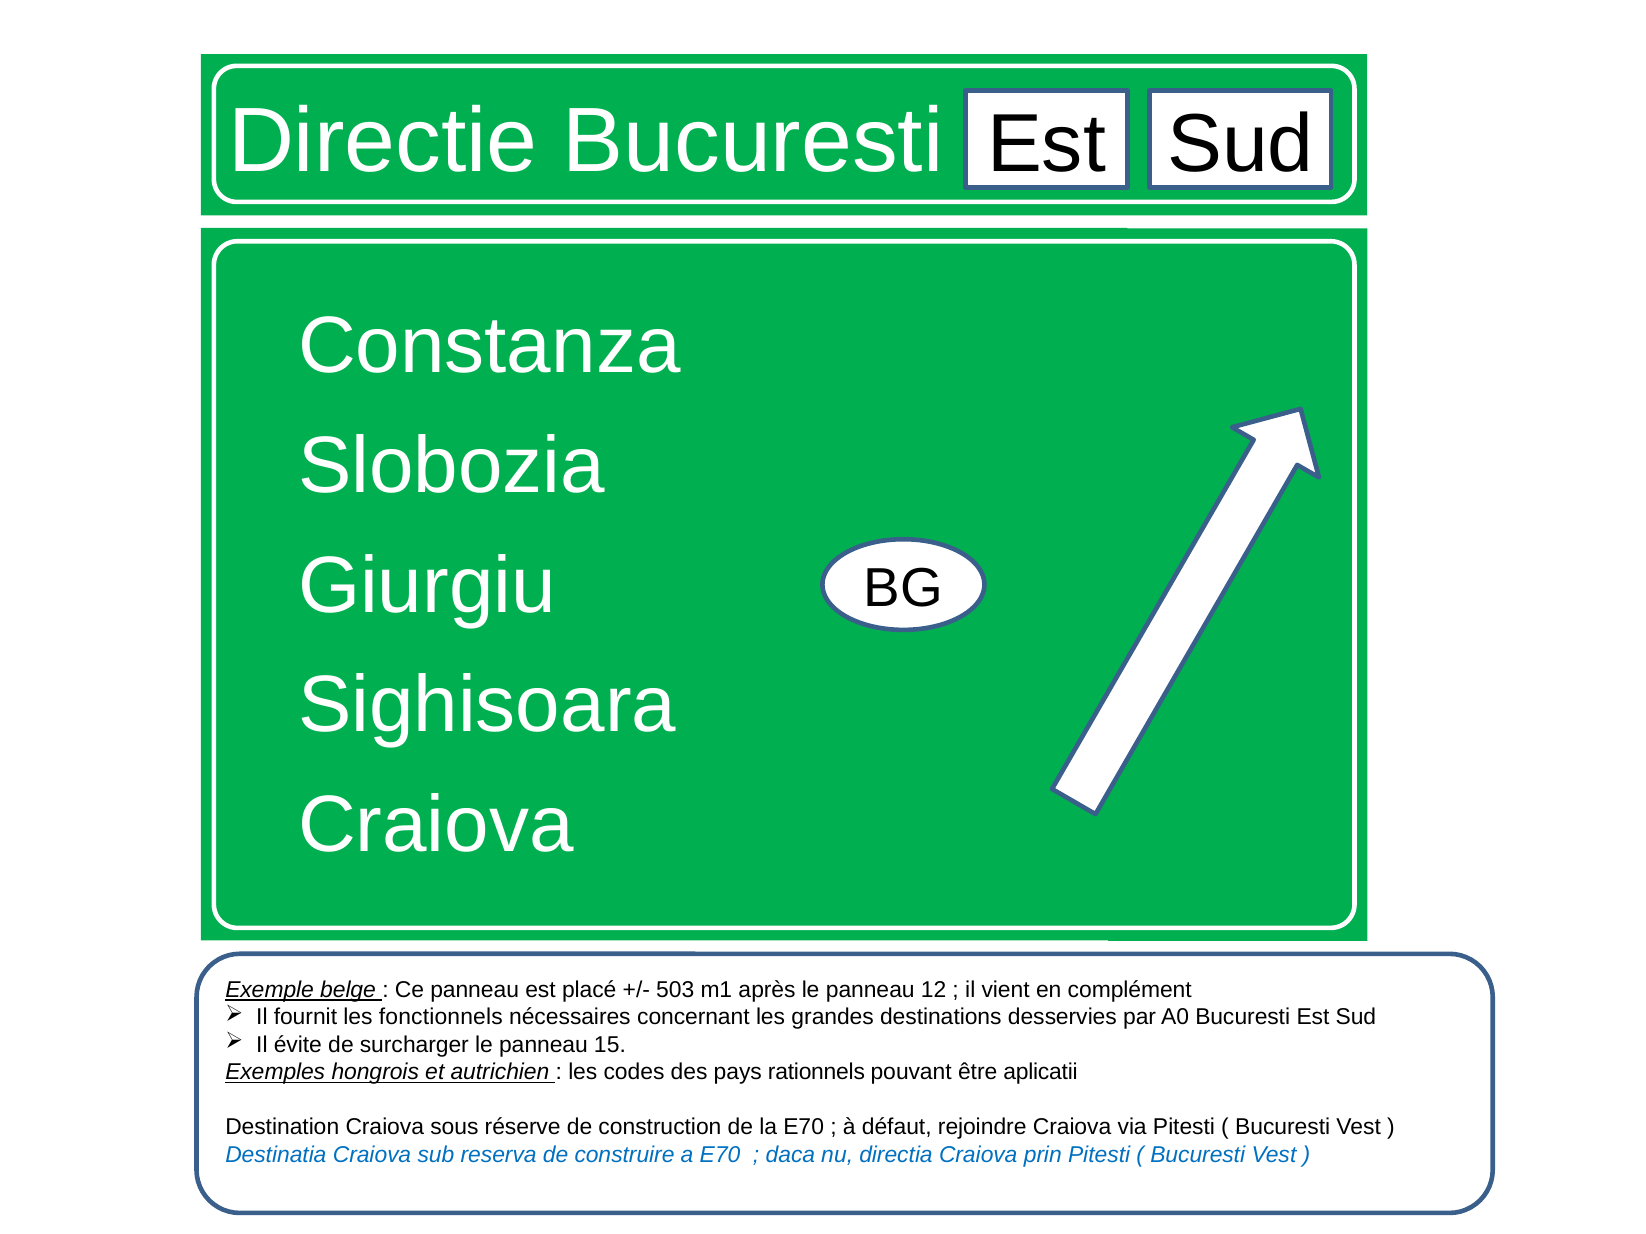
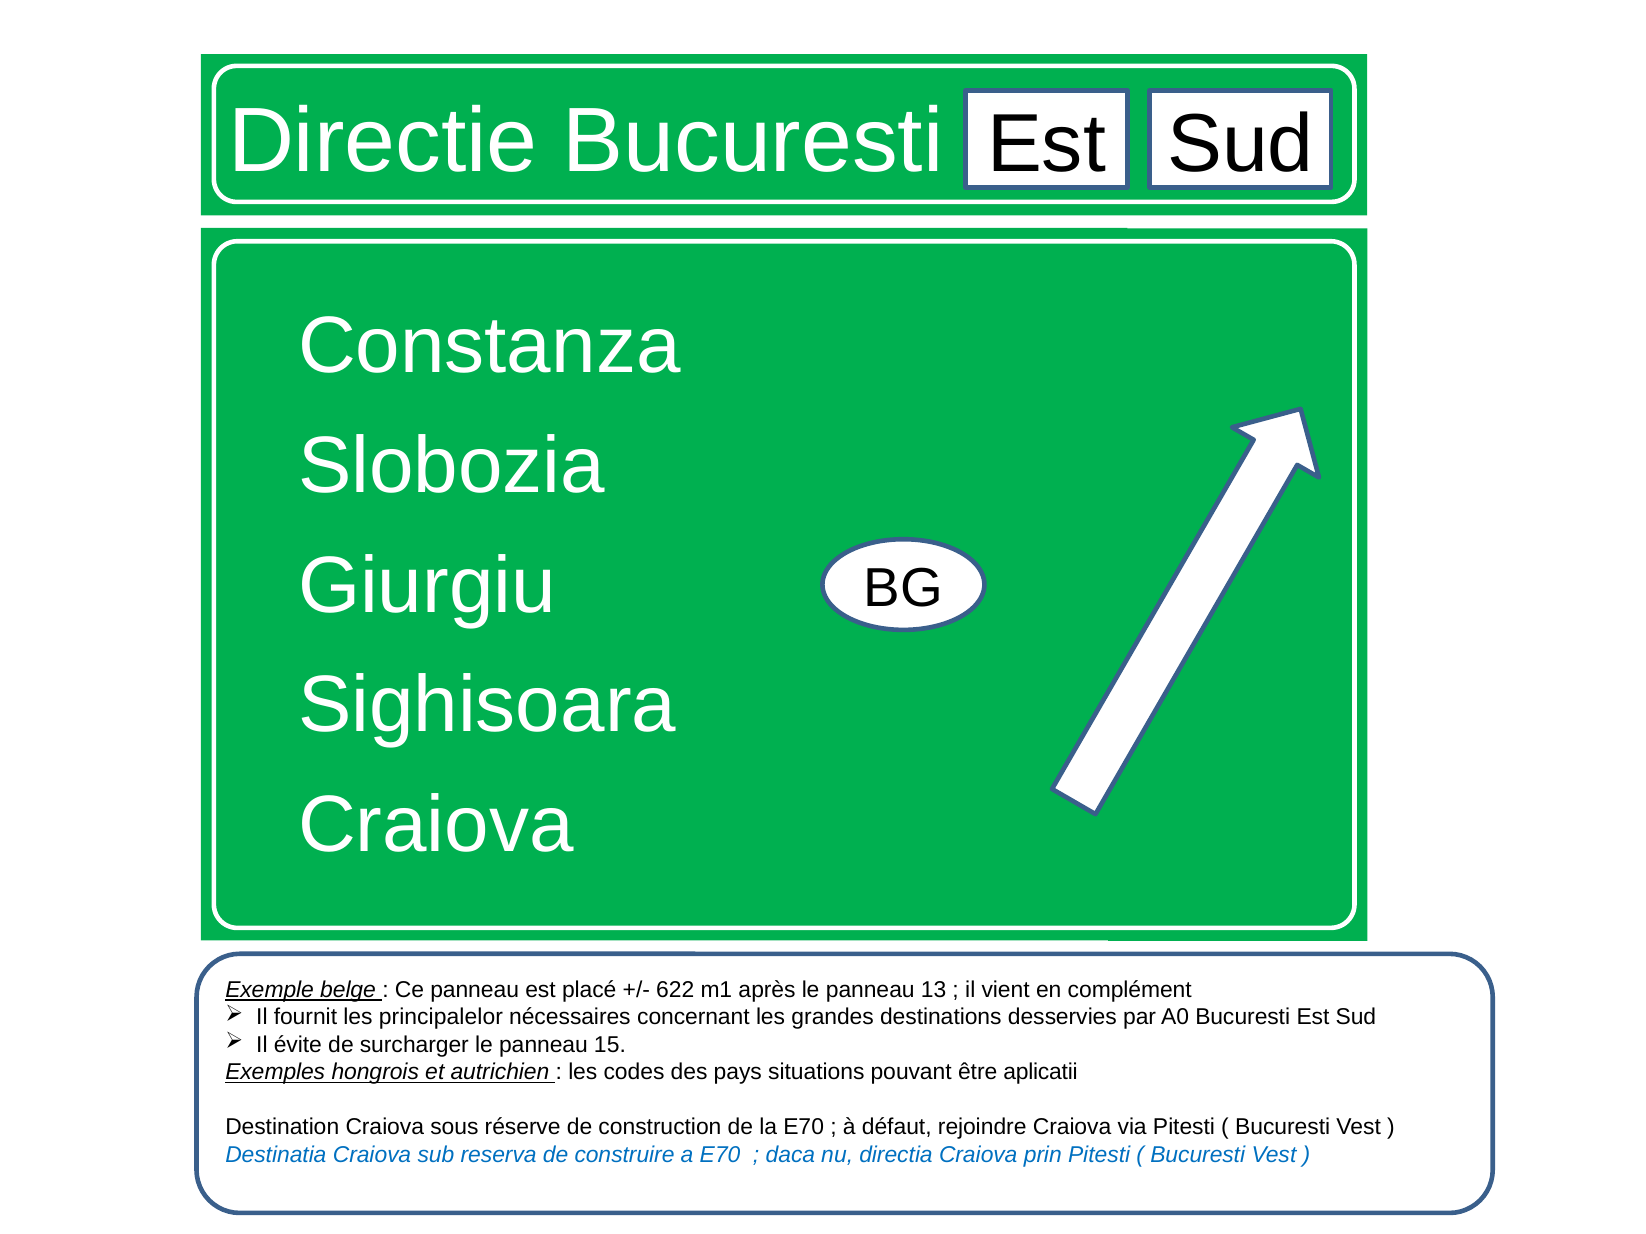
503: 503 -> 622
12: 12 -> 13
fonctionnels: fonctionnels -> principalelor
rationnels: rationnels -> situations
